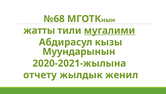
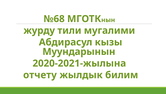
жатты: жатты -> журду
мугалими underline: present -> none
женил: женил -> билим
